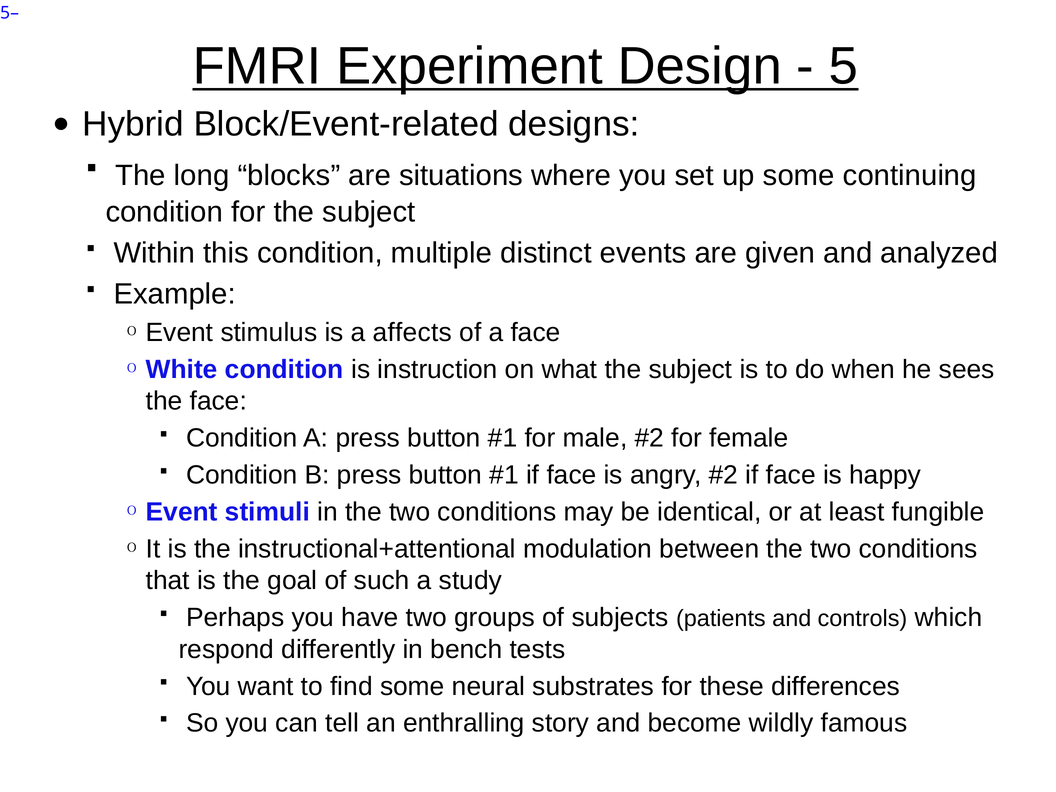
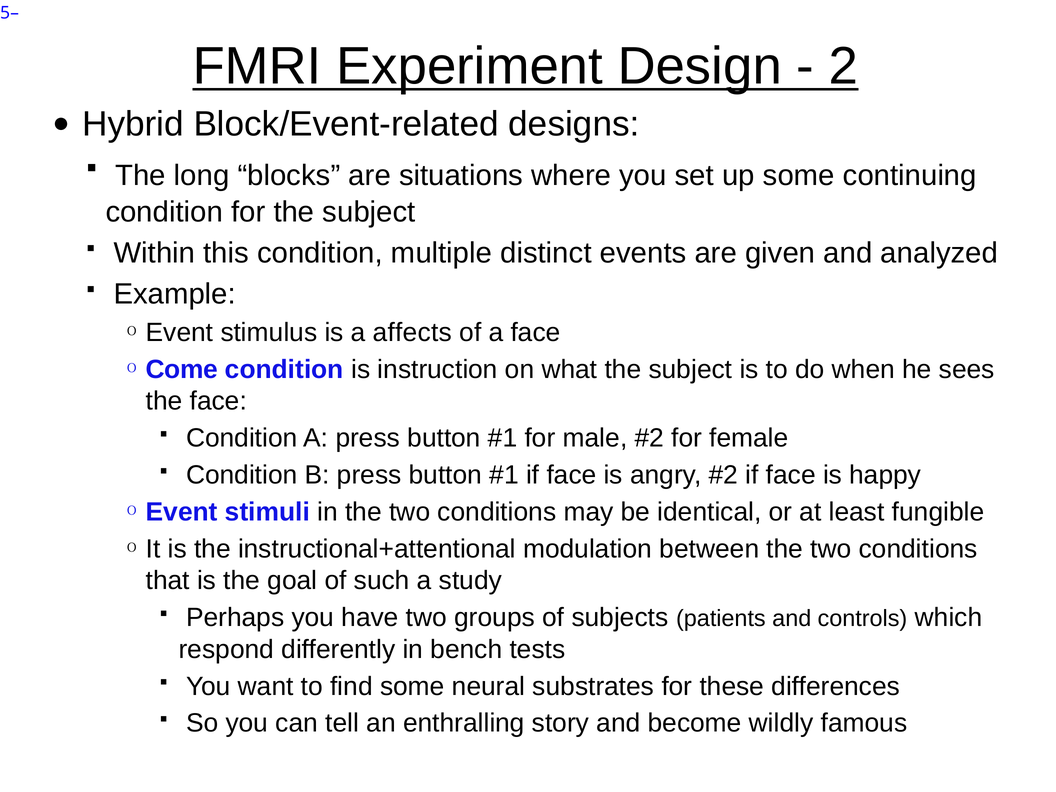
5: 5 -> 2
White: White -> Come
